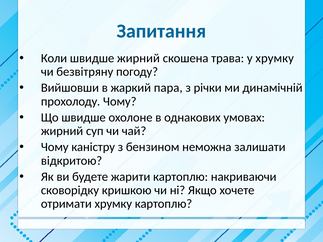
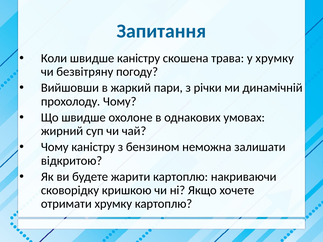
швидше жирний: жирний -> каністру
пара: пара -> пари
